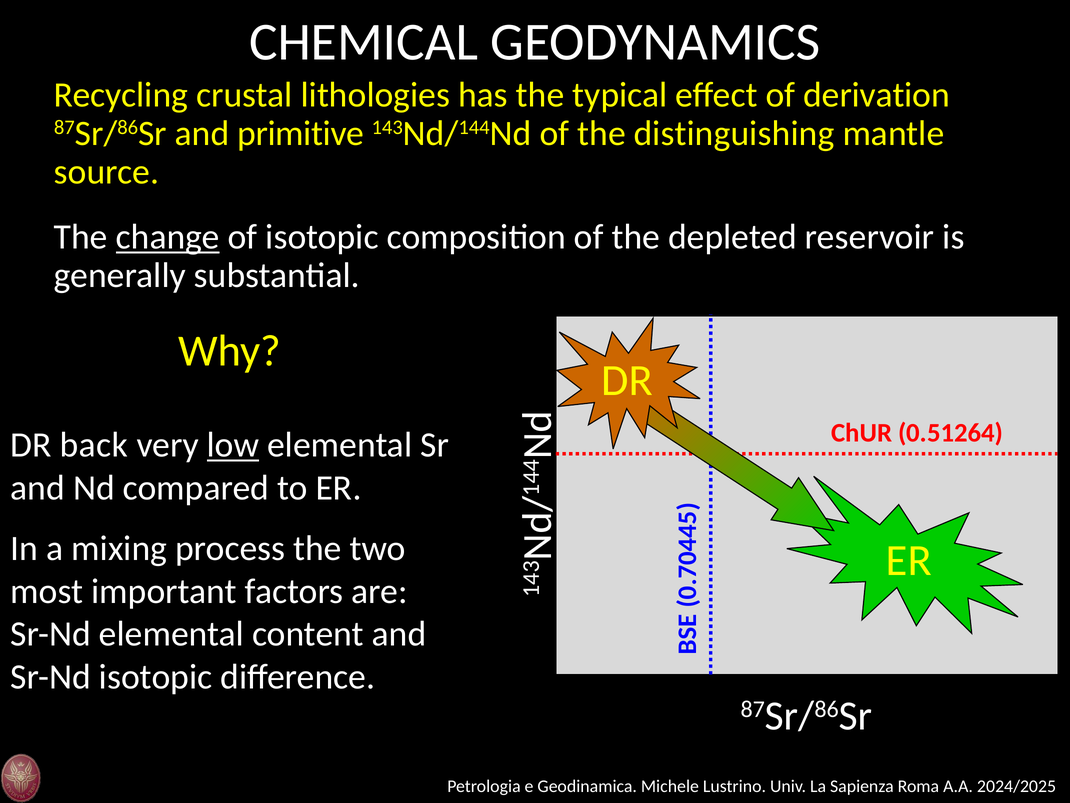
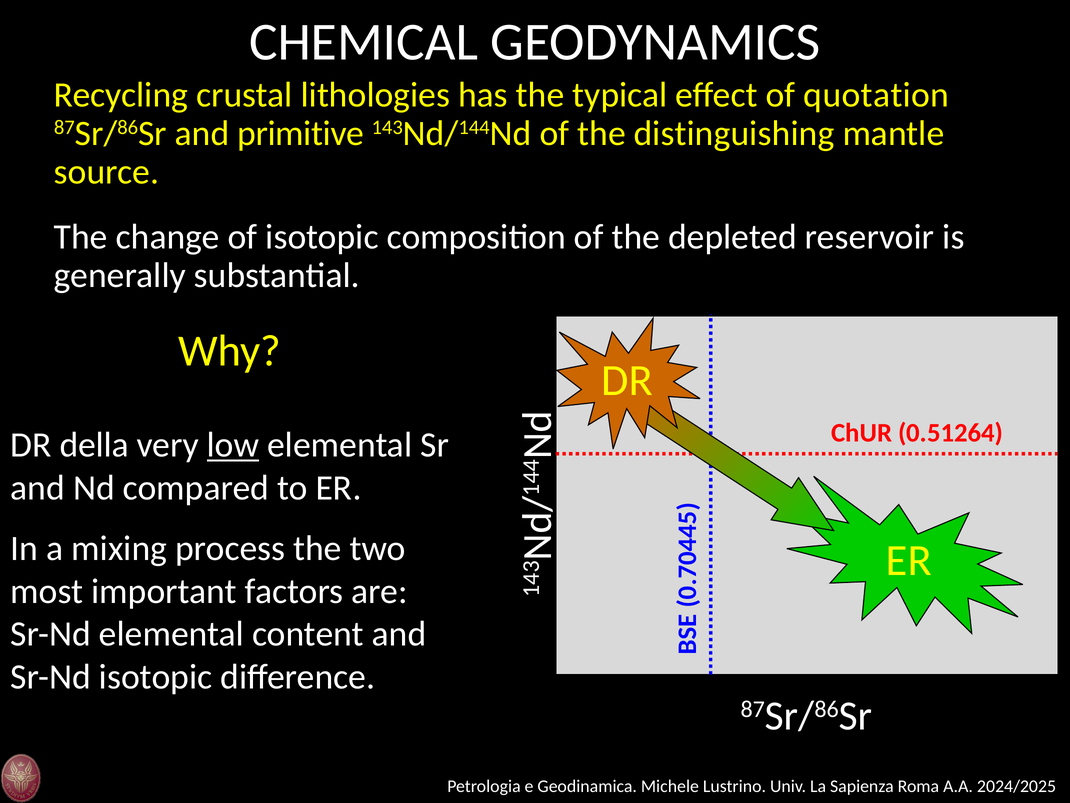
derivation: derivation -> quotation
change underline: present -> none
back: back -> della
